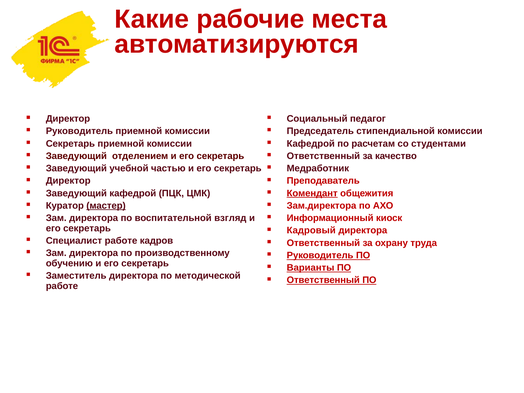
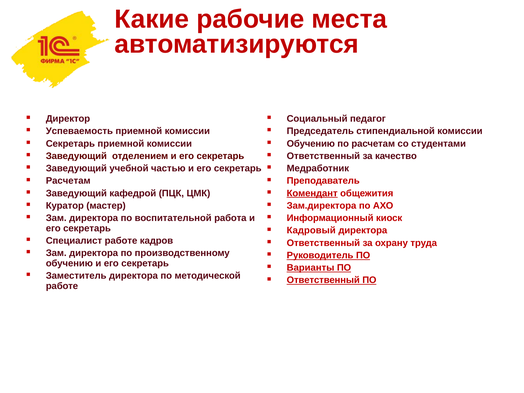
Руководитель at (79, 131): Руководитель -> Успеваемость
Кафедрой at (311, 144): Кафедрой -> Обучению
Директор at (68, 181): Директор -> Расчетам
мастер underline: present -> none
взгляд: взгляд -> работа
